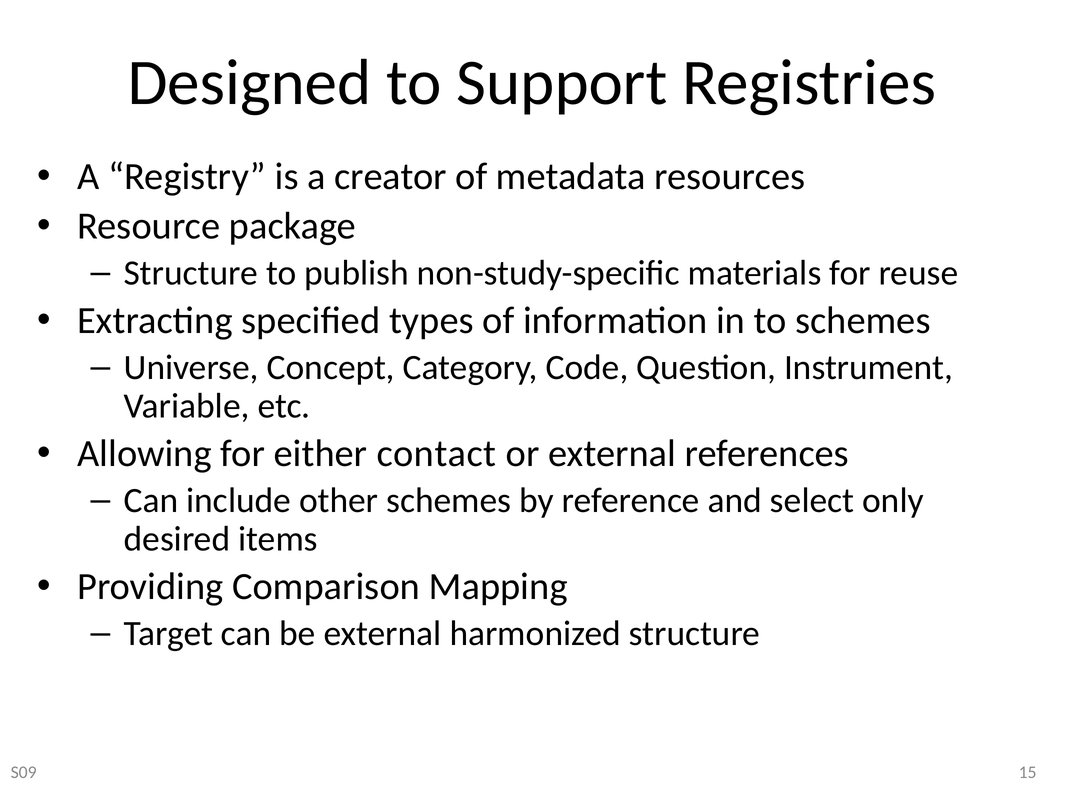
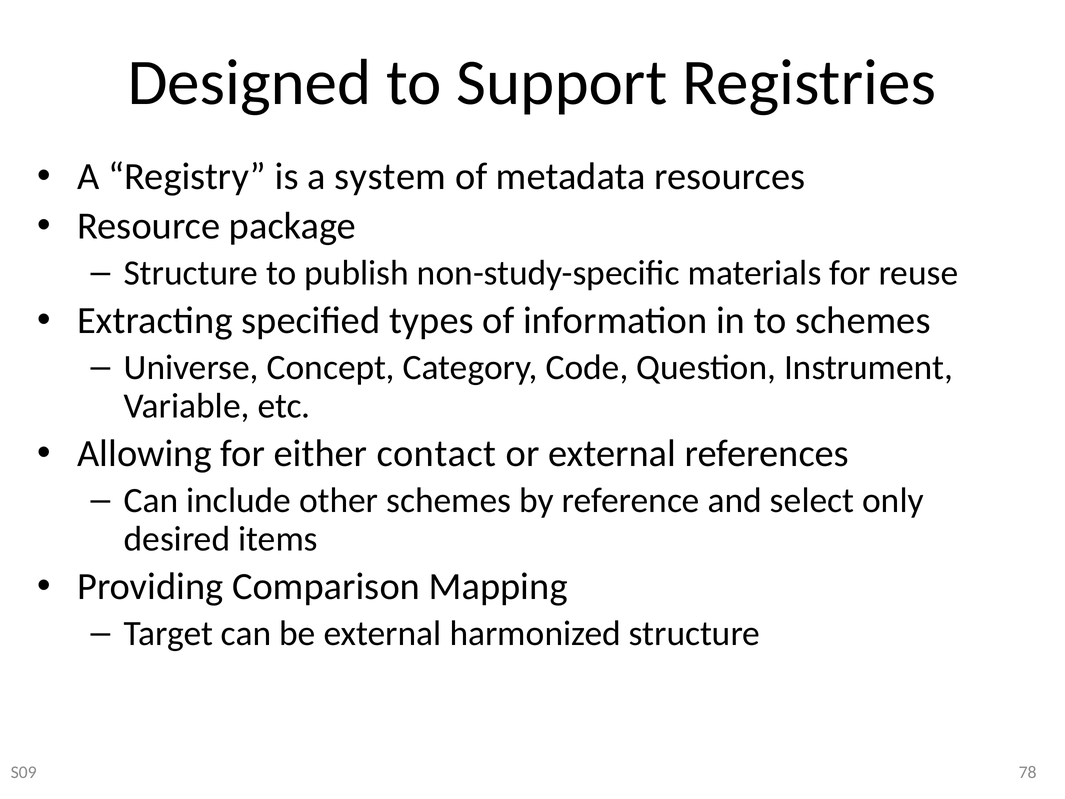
creator: creator -> system
15: 15 -> 78
